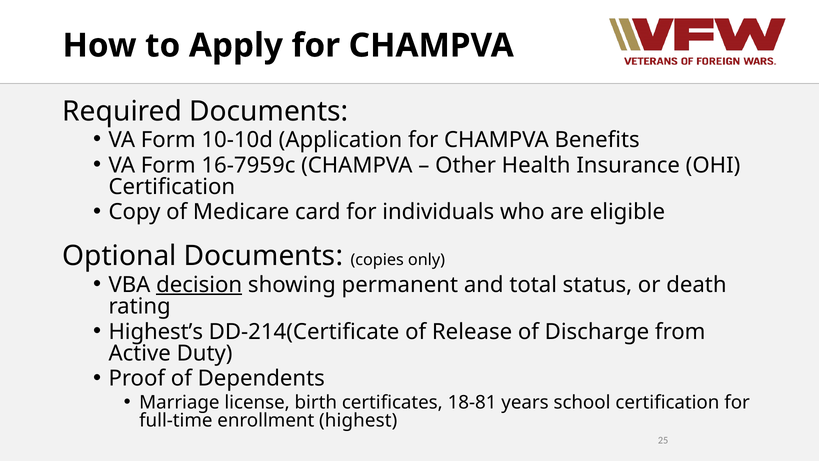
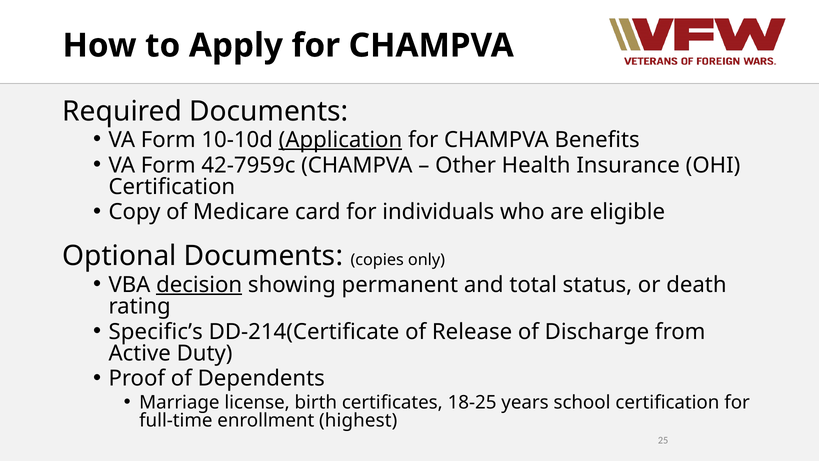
Application underline: none -> present
16-7959c: 16-7959c -> 42-7959c
Highest’s: Highest’s -> Specific’s
18-81: 18-81 -> 18-25
